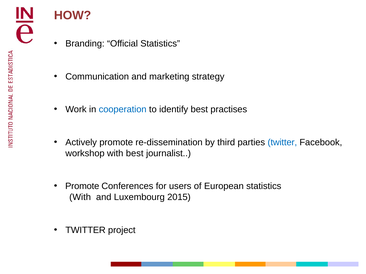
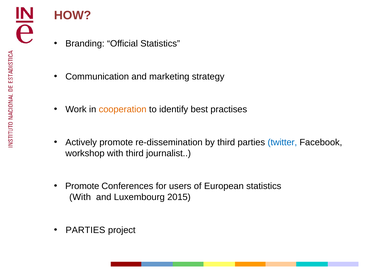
cooperation colour: blue -> orange
with best: best -> third
TWITTER at (86, 230): TWITTER -> PARTIES
